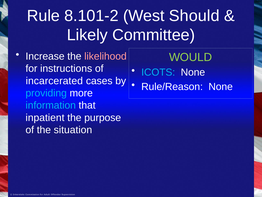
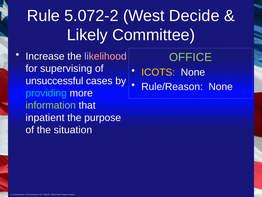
8.101-2: 8.101-2 -> 5.072-2
Should: Should -> Decide
WOULD: WOULD -> OFFICE
instructions: instructions -> supervising
ICOTS colour: light blue -> yellow
incarcerated: incarcerated -> unsuccessful
information colour: light blue -> light green
